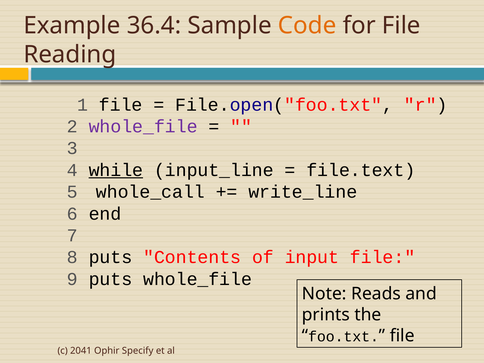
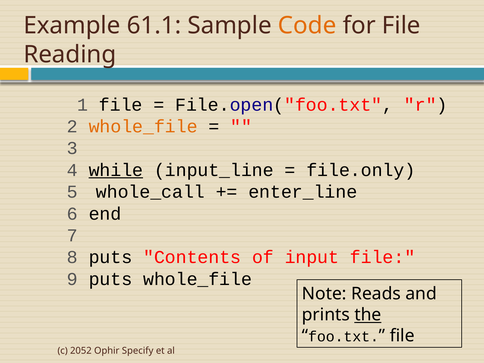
36.4: 36.4 -> 61.1
whole_file at (143, 127) colour: purple -> orange
file.text: file.text -> file.only
write_line: write_line -> enter_line
the underline: none -> present
2041: 2041 -> 2052
